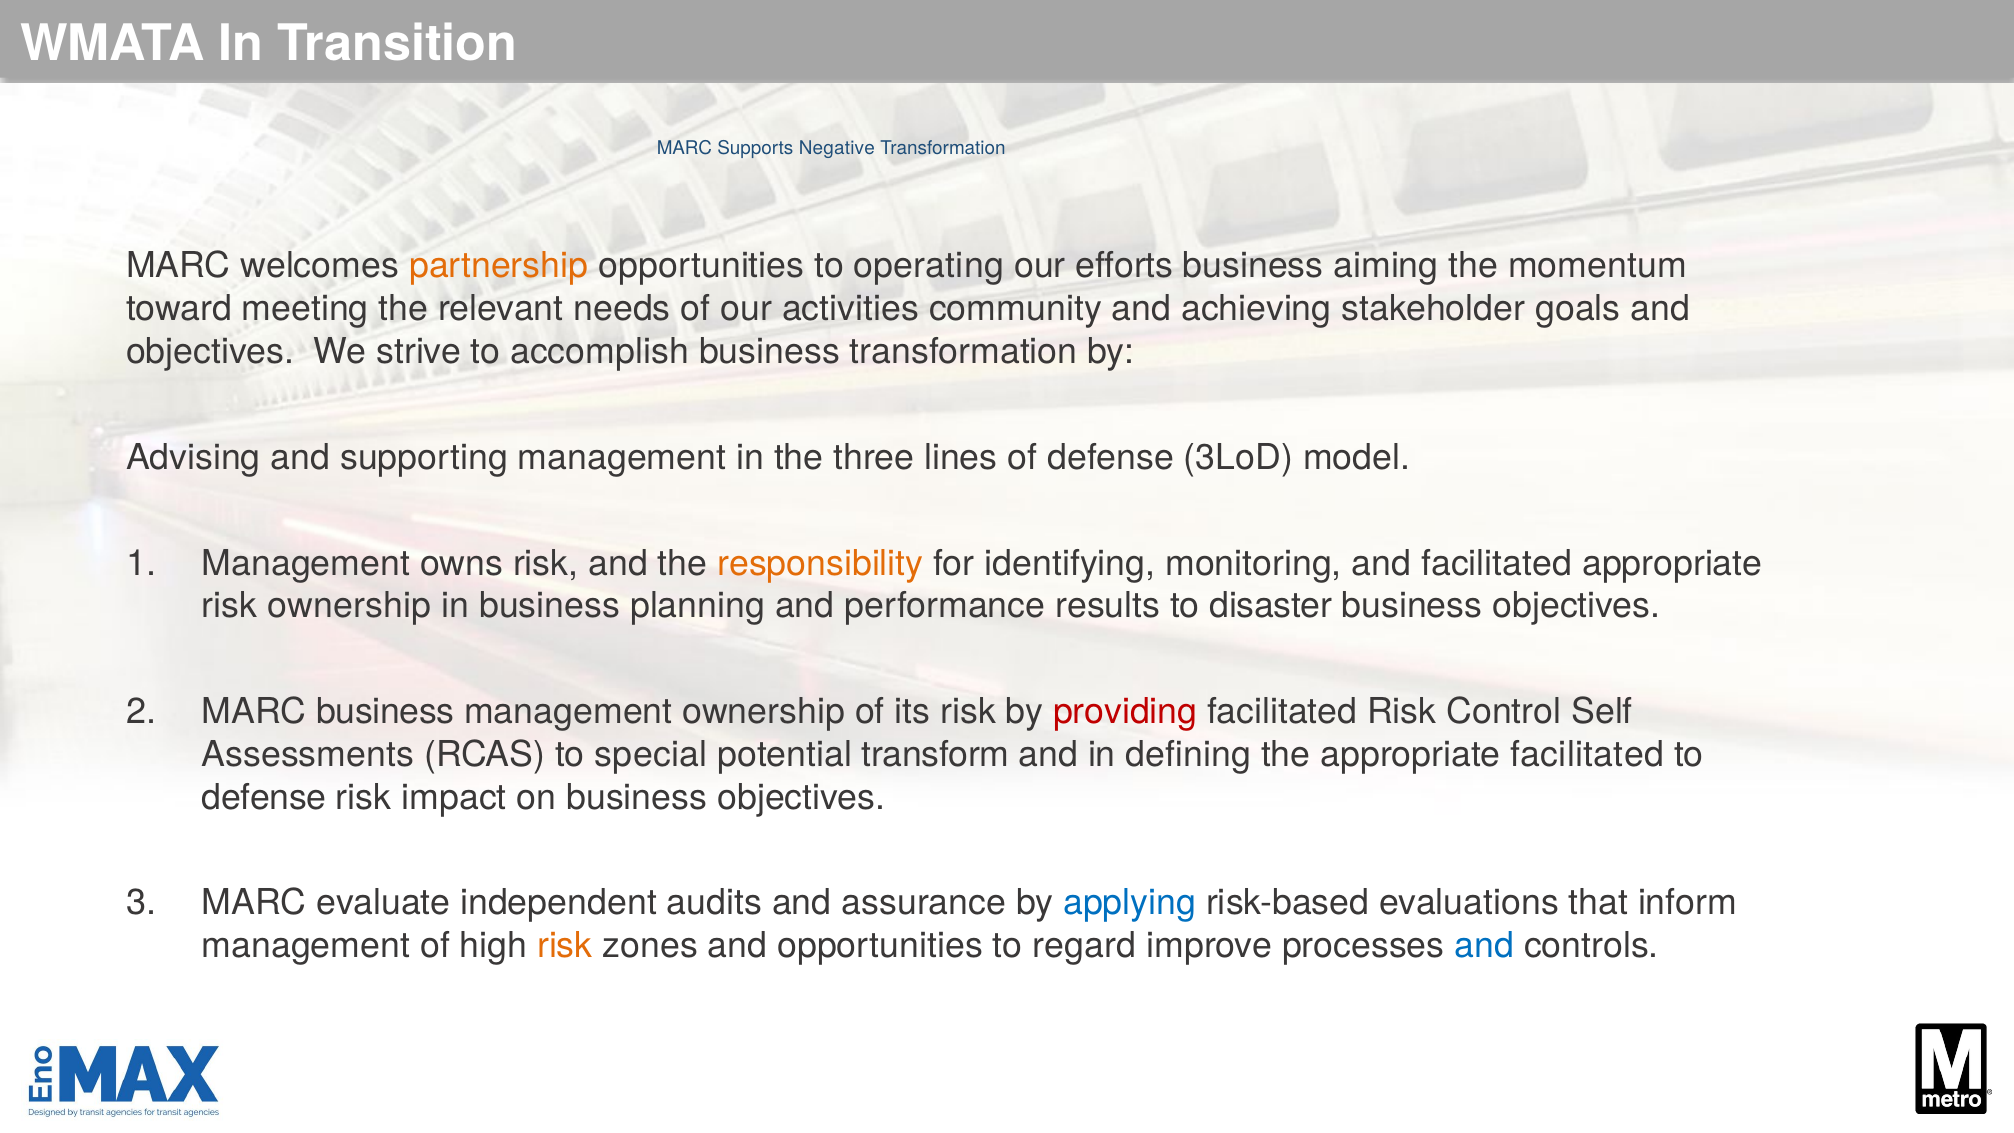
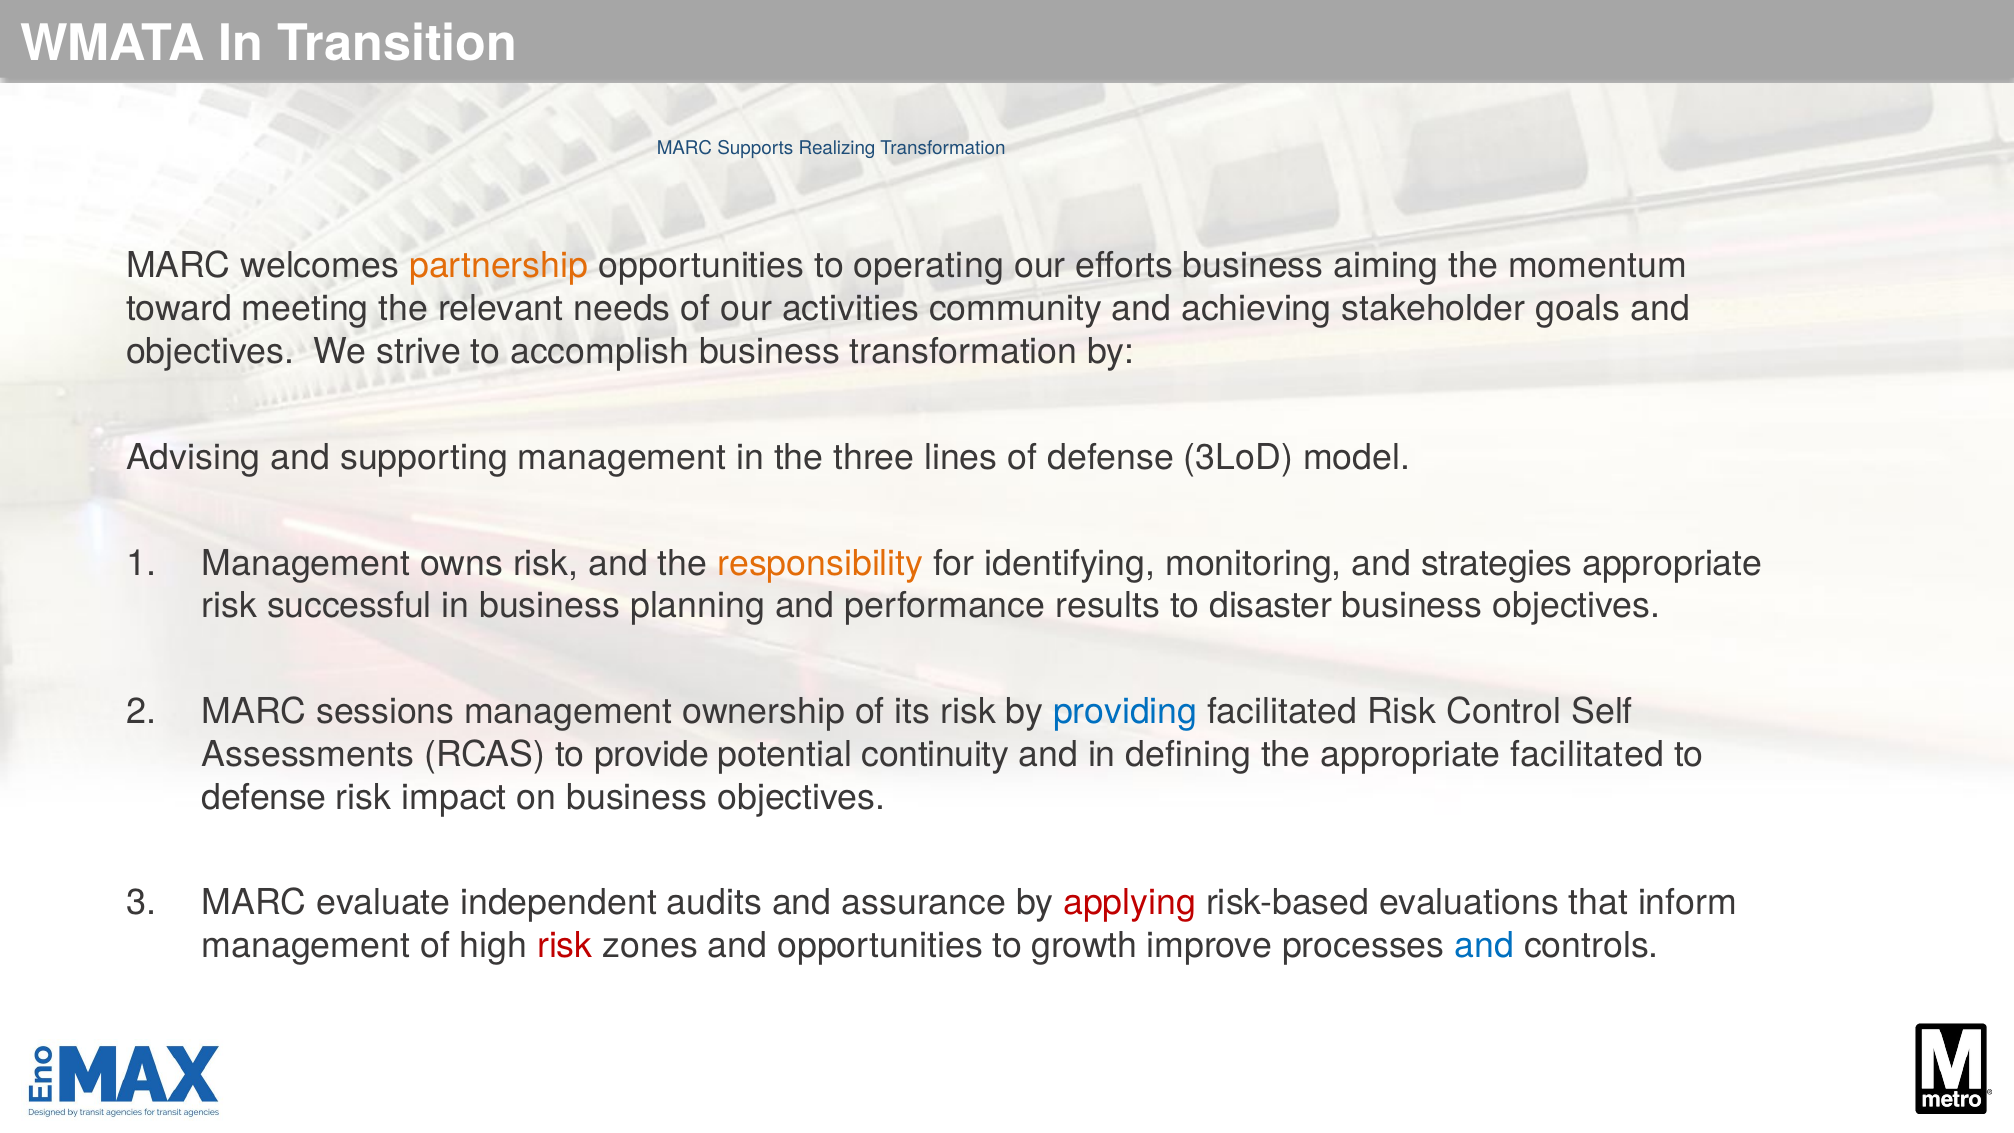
Negative: Negative -> Realizing
and facilitated: facilitated -> strategies
risk ownership: ownership -> successful
MARC business: business -> sessions
providing colour: red -> blue
special: special -> provide
transform: transform -> continuity
applying colour: blue -> red
risk at (565, 946) colour: orange -> red
regard: regard -> growth
